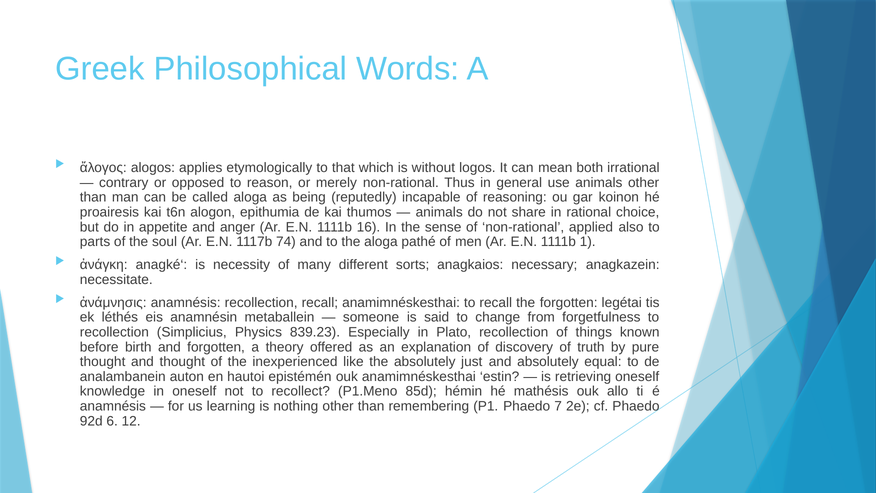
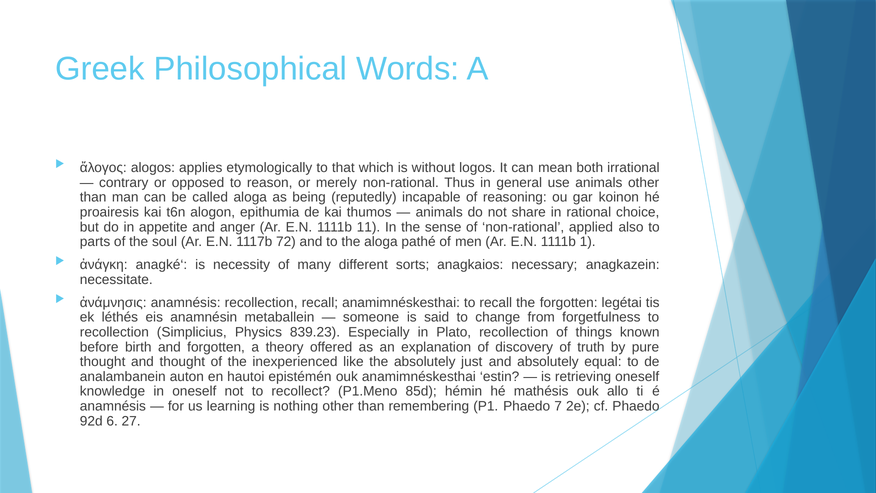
16: 16 -> 11
74: 74 -> 72
12: 12 -> 27
